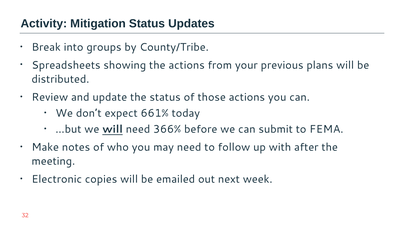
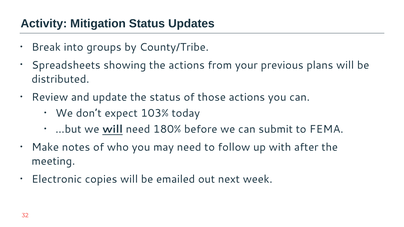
661%: 661% -> 103%
366%: 366% -> 180%
